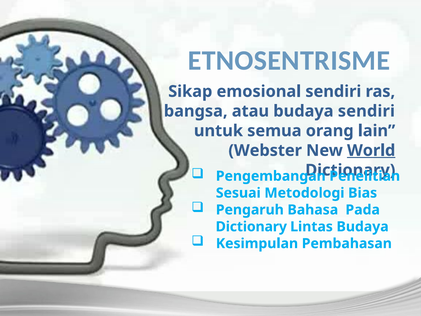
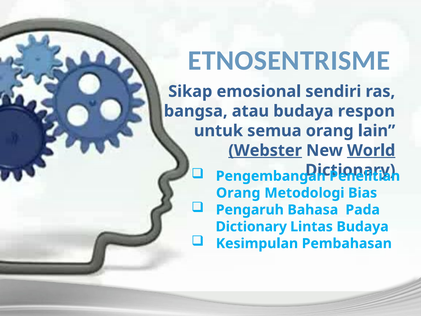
budaya sendiri: sendiri -> respon
Webster underline: none -> present
Sesuai at (238, 193): Sesuai -> Orang
